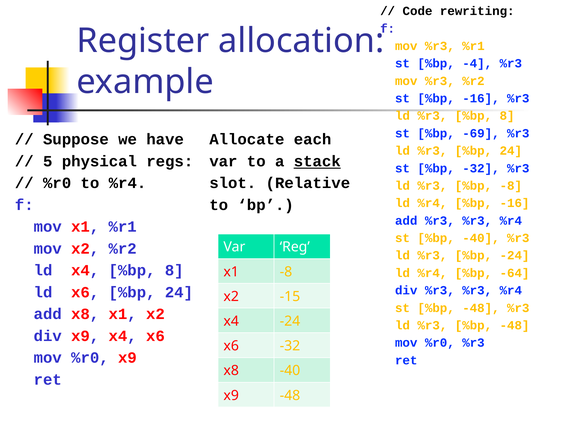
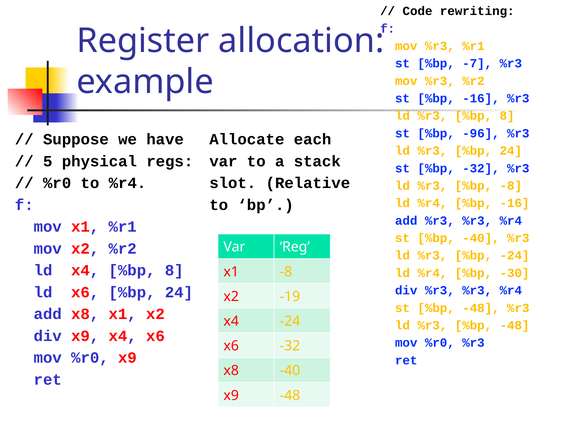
-4: -4 -> -7
-69: -69 -> -96
stack underline: present -> none
-64: -64 -> -30
-15: -15 -> -19
